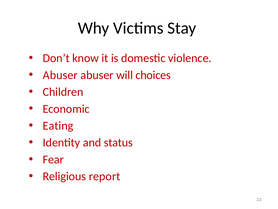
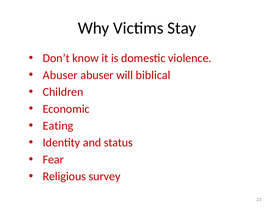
choices: choices -> biblical
report: report -> survey
